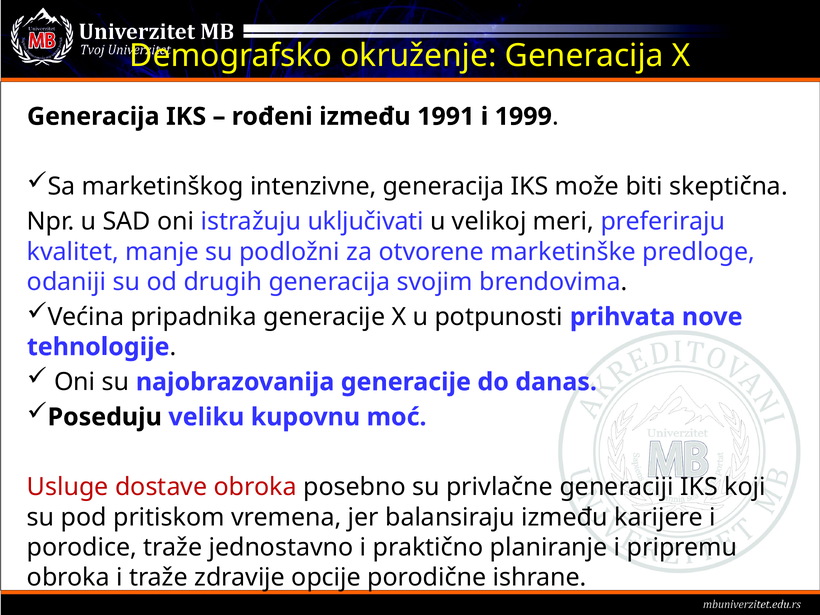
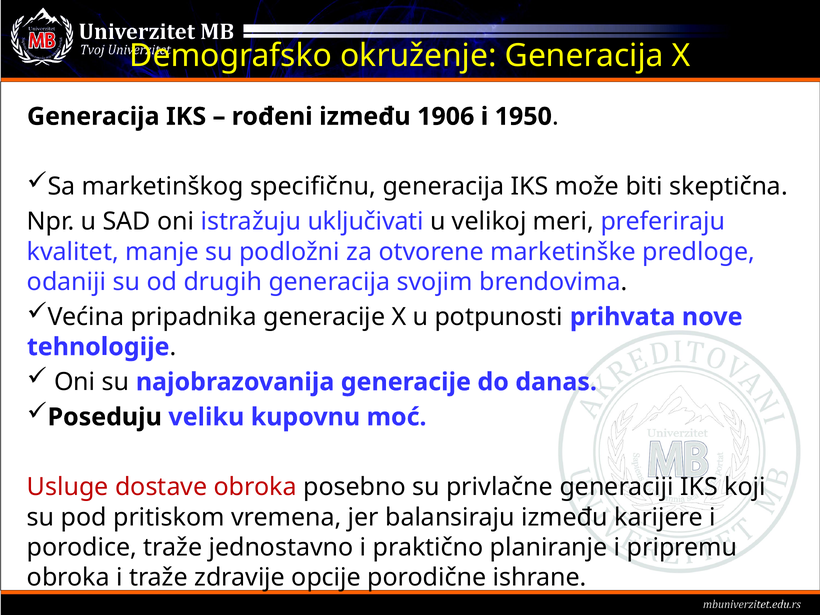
1991: 1991 -> 1906
1999: 1999 -> 1950
intenzivne: intenzivne -> specifičnu
